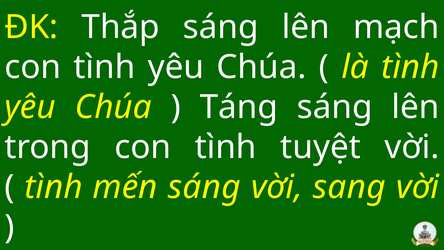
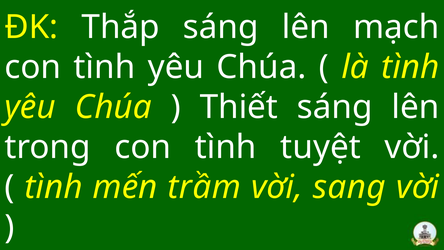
Táng: Táng -> Thiết
mến sáng: sáng -> trầm
